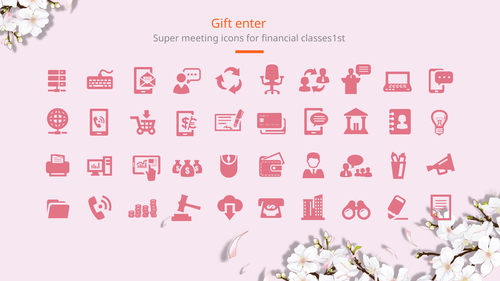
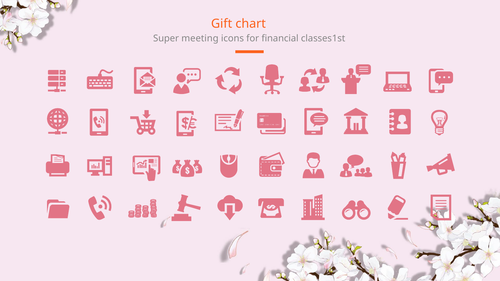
enter: enter -> chart
